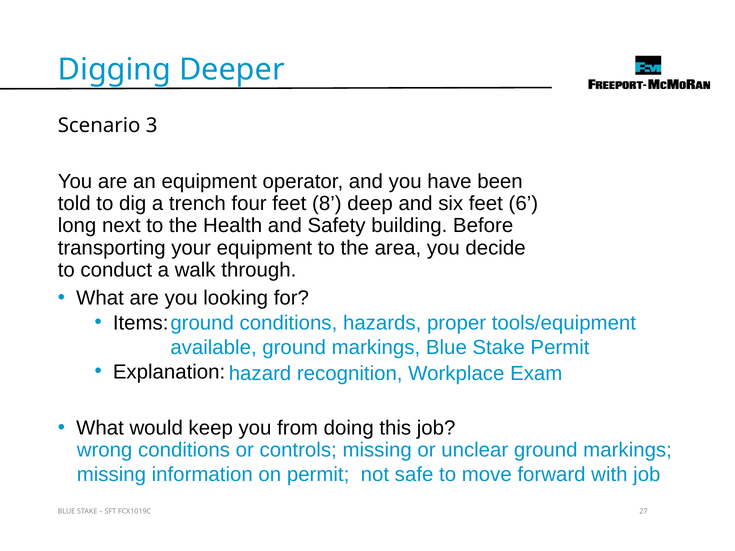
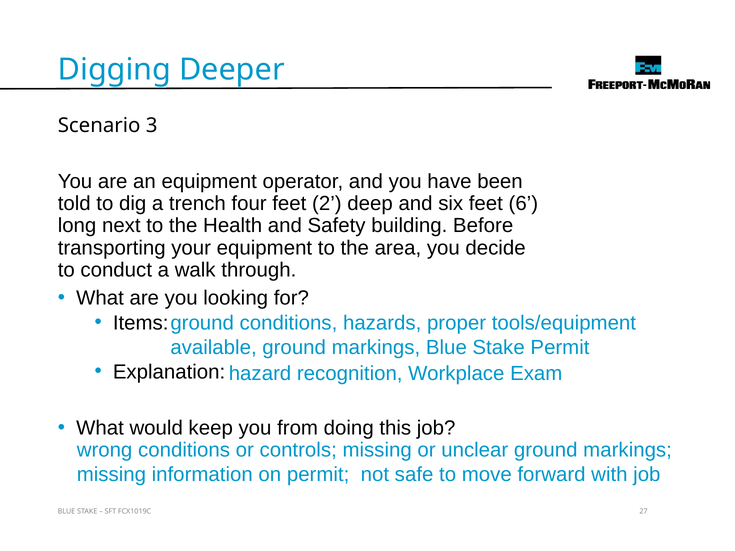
8: 8 -> 2
